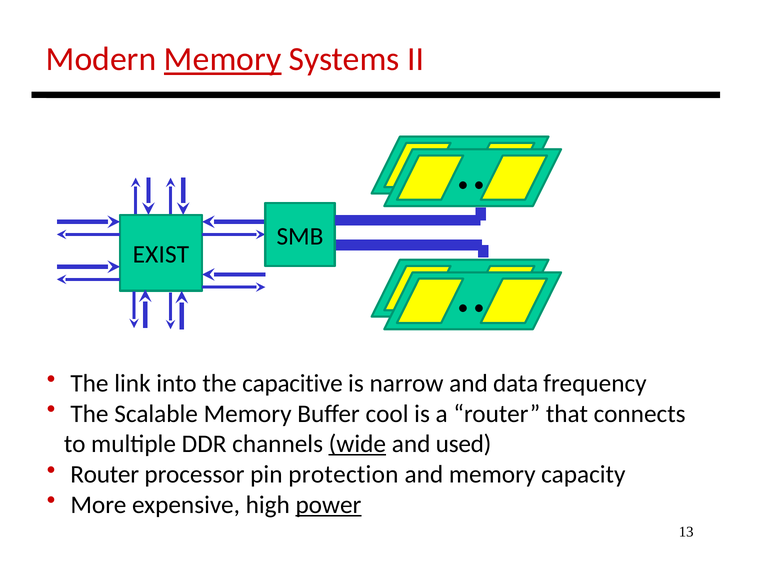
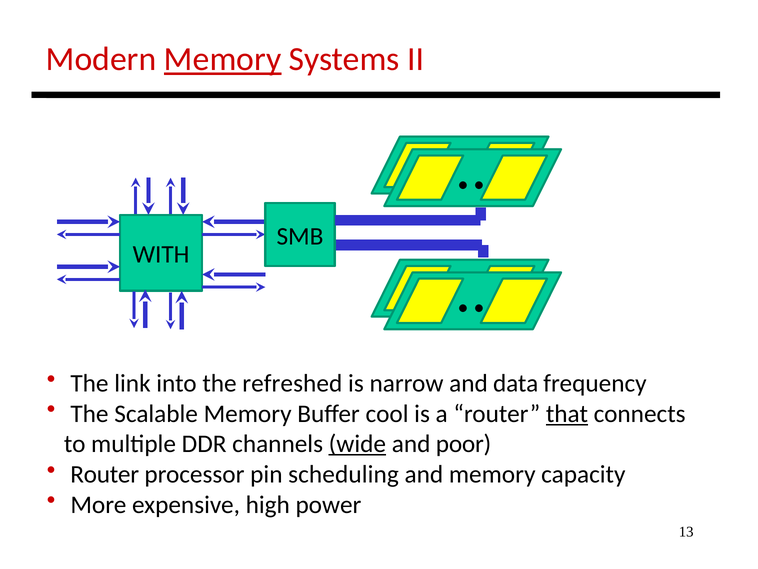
EXIST: EXIST -> WITH
capacitive: capacitive -> refreshed
that underline: none -> present
used: used -> poor
protection: protection -> scheduling
power underline: present -> none
